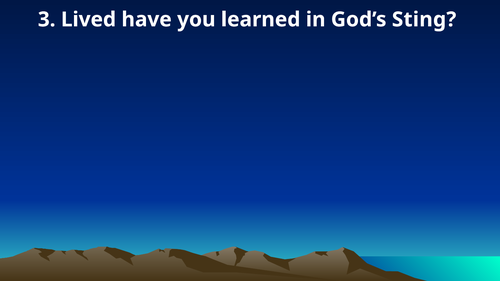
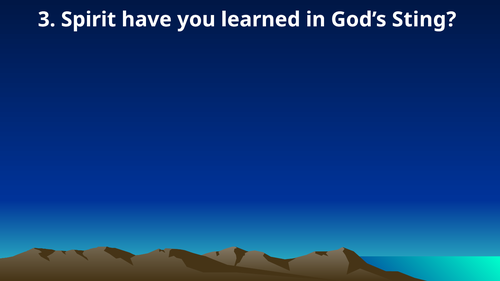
Lived: Lived -> Spirit
